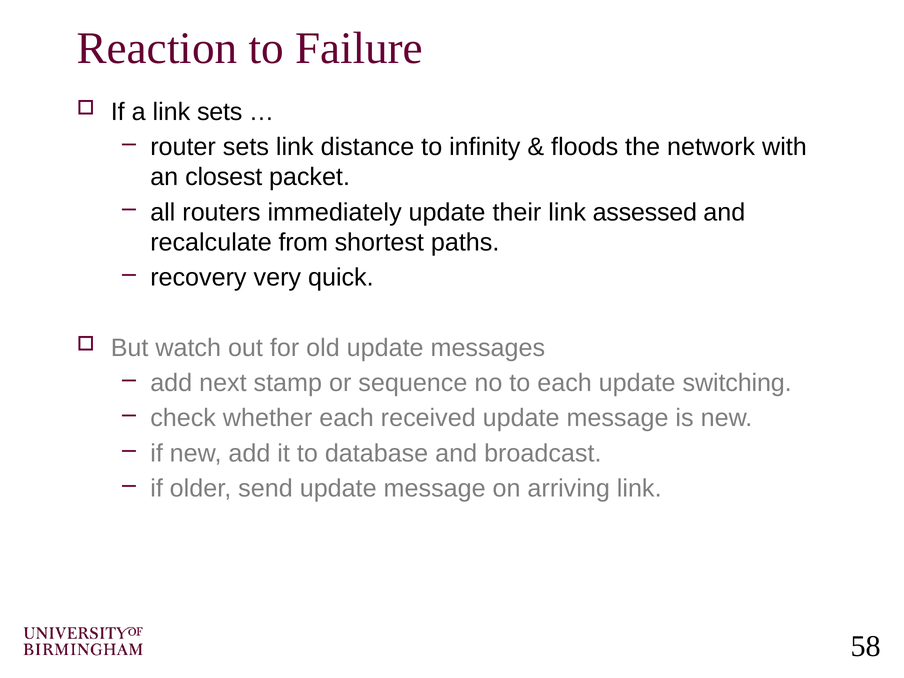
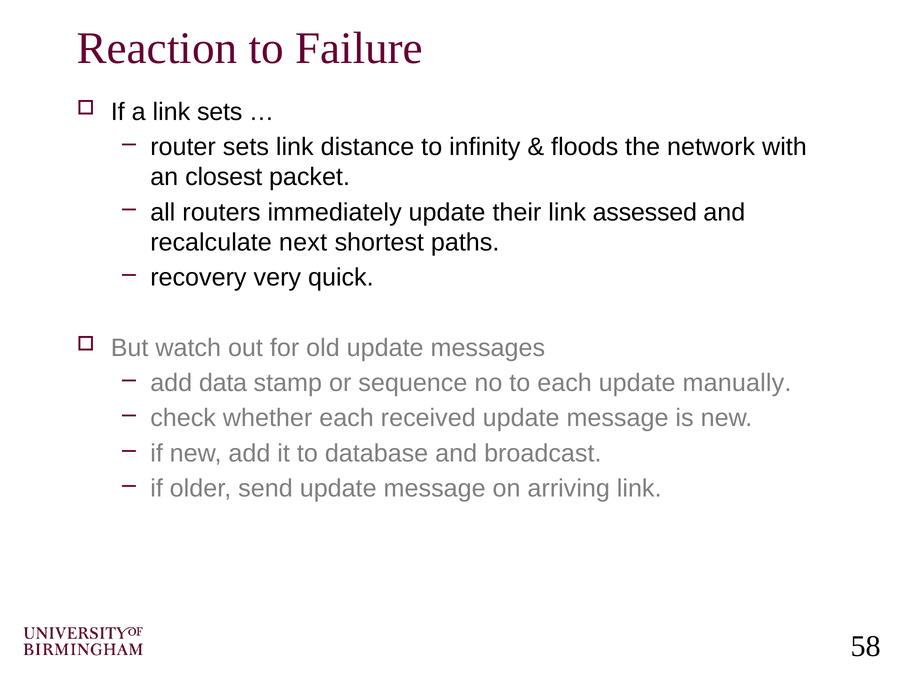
from: from -> next
next: next -> data
switching: switching -> manually
